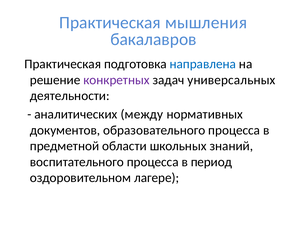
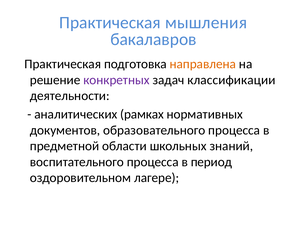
направлена colour: blue -> orange
универсальных: универсальных -> классификации
между: между -> рамках
